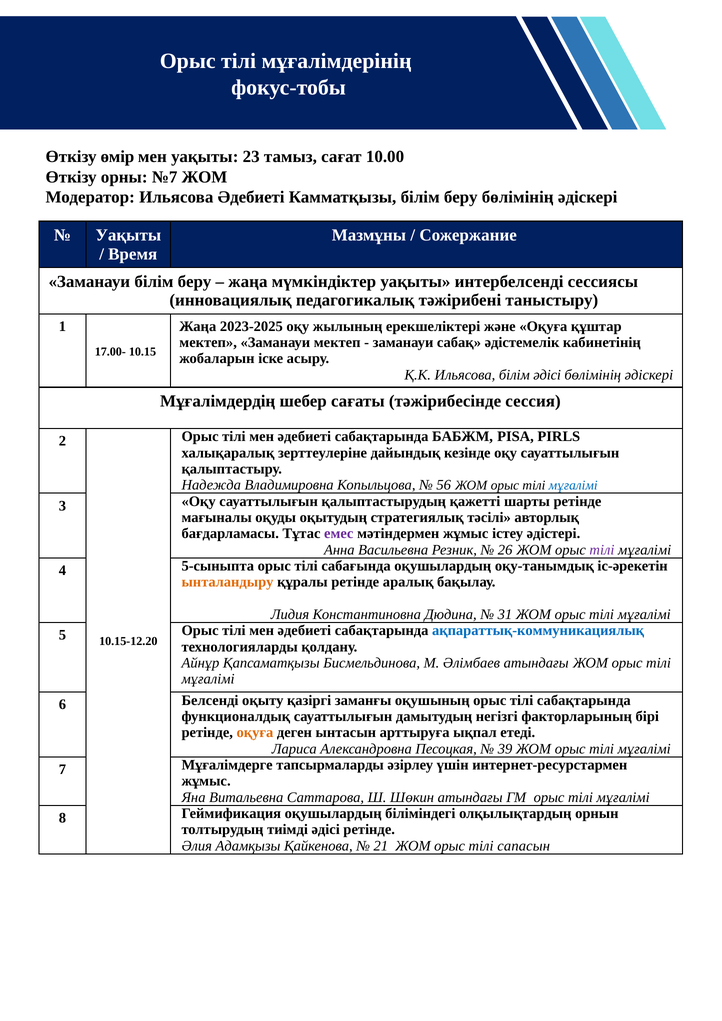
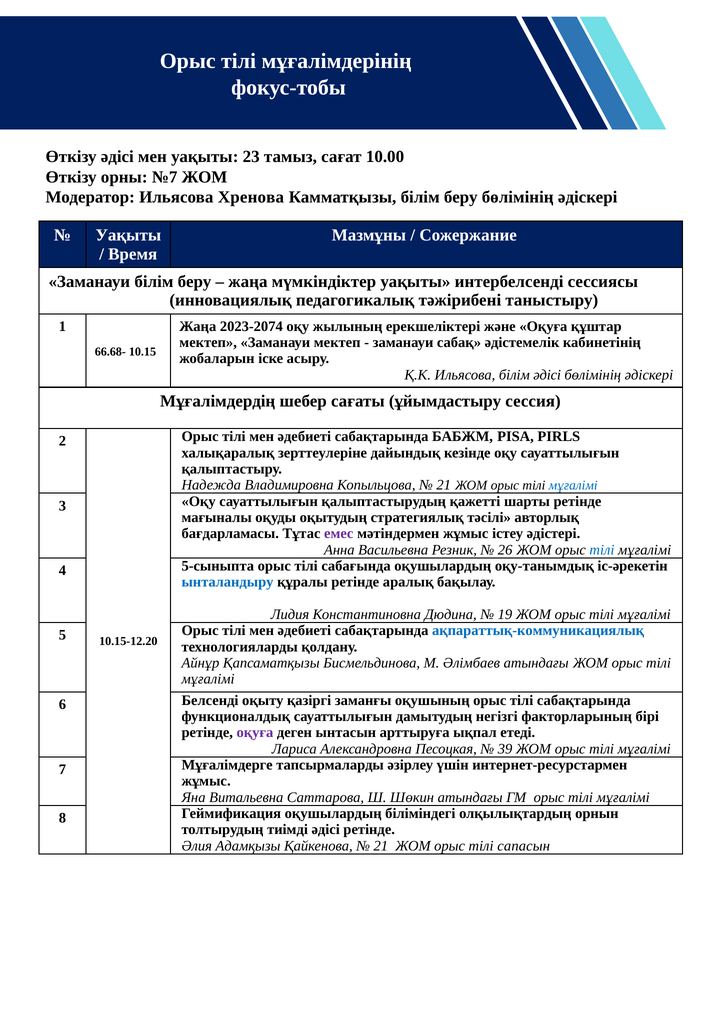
Өткізу өмір: өмір -> әдісі
Ильясова Әдебиеті: Әдебиеті -> Хренова
2023-2025: 2023-2025 -> 2023-2074
17.00-: 17.00- -> 66.68-
тәжірибесінде: тәжірибесінде -> ұйымдастыру
56 at (444, 485): 56 -> 21
тілі at (602, 550) colour: purple -> blue
ынталандыру colour: orange -> blue
31: 31 -> 19
оқуға at (255, 733) colour: orange -> purple
